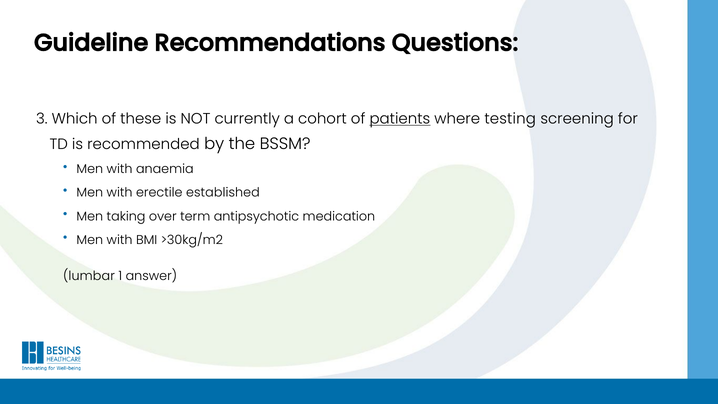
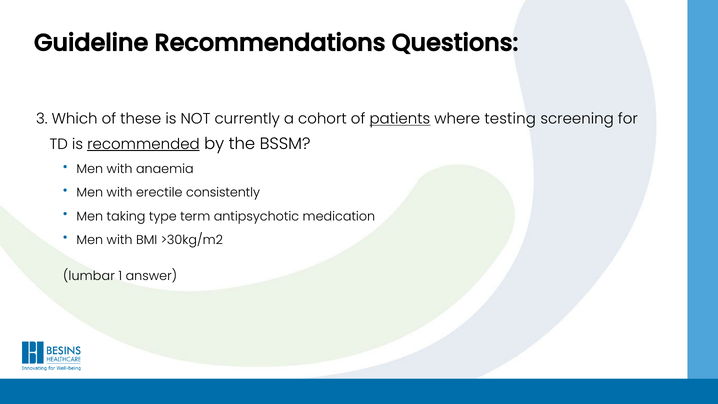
recommended underline: none -> present
established: established -> consistently
over: over -> type
